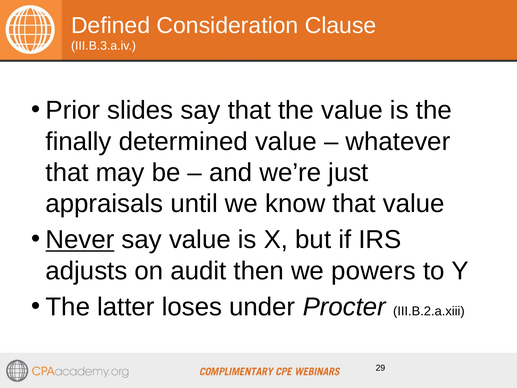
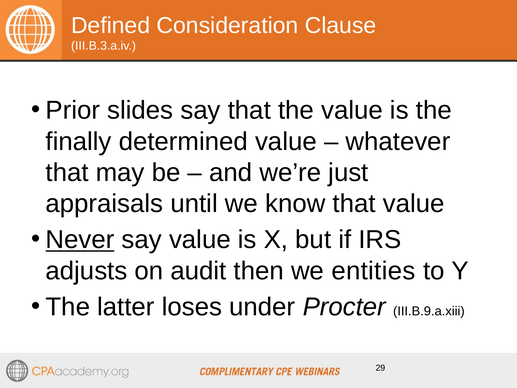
powers: powers -> entities
III.B.2.a.xiii: III.B.2.a.xiii -> III.B.9.a.xiii
